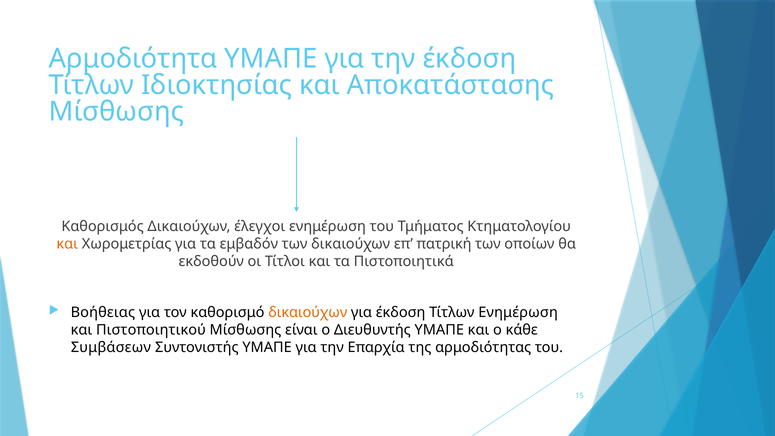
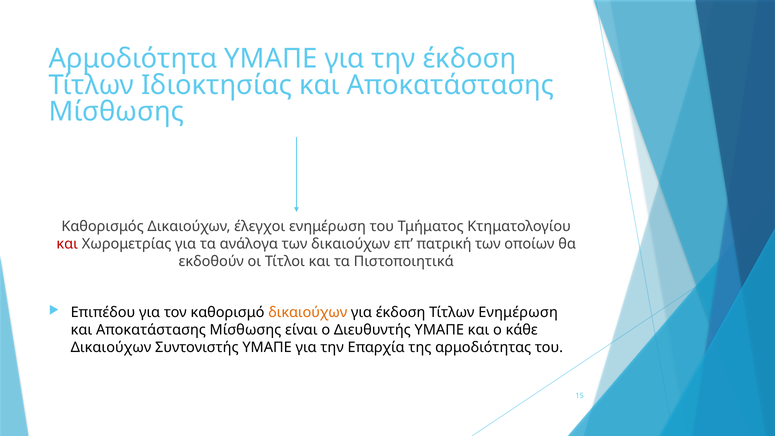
και at (67, 244) colour: orange -> red
εμβαδόν: εμβαδόν -> ανάλογα
Βοήθειας: Βοήθειας -> Επιπέδου
Πιστοποιητικού at (151, 330): Πιστοποιητικού -> Αποκατάστασης
Συμβάσεων at (111, 347): Συμβάσεων -> Δικαιούχων
